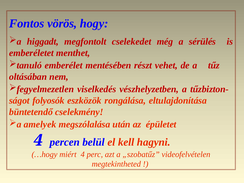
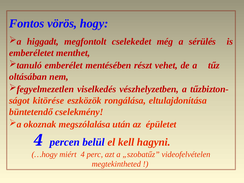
folyosók: folyosók -> kitörése
amelyek: amelyek -> okoznak
